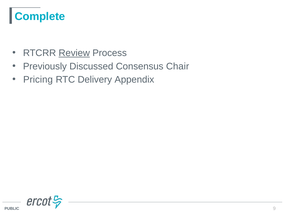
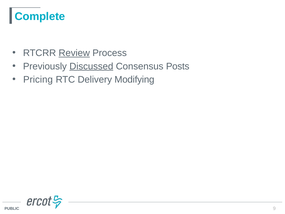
Discussed underline: none -> present
Chair: Chair -> Posts
Appendix: Appendix -> Modifying
